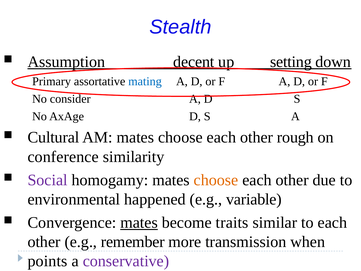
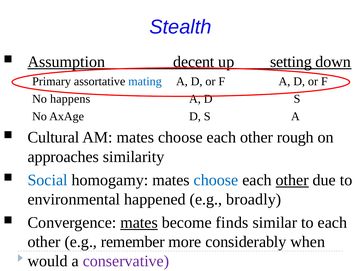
consider: consider -> happens
conference: conference -> approaches
Social colour: purple -> blue
choose at (216, 180) colour: orange -> blue
other at (292, 180) underline: none -> present
variable: variable -> broadly
traits: traits -> finds
transmission: transmission -> considerably
points: points -> would
